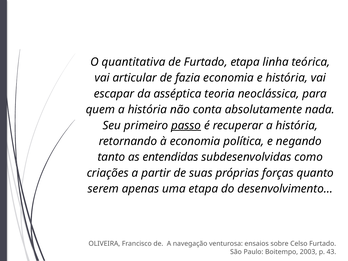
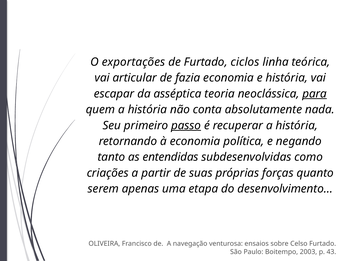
quantitativa: quantitativa -> exportações
Furtado etapa: etapa -> ciclos
para underline: none -> present
